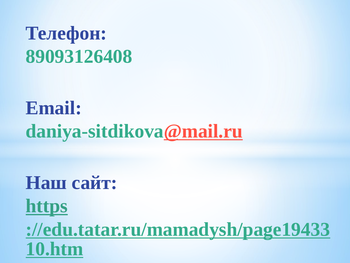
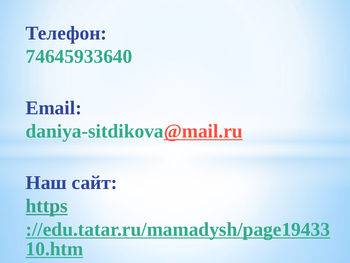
89093126408: 89093126408 -> 74645933640
